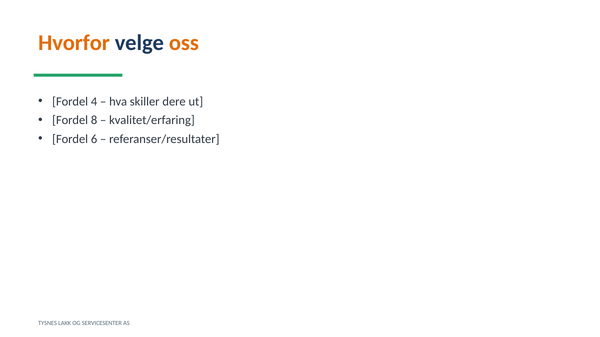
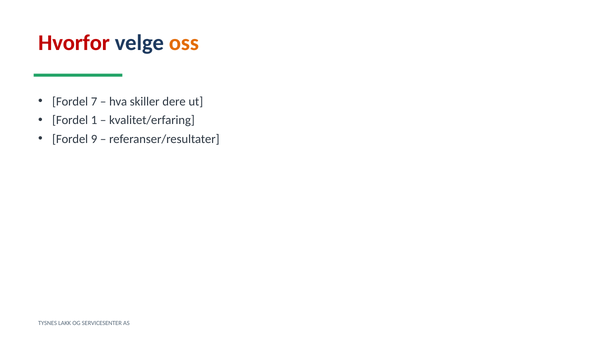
Hvorfor colour: orange -> red
4: 4 -> 7
8: 8 -> 1
6: 6 -> 9
